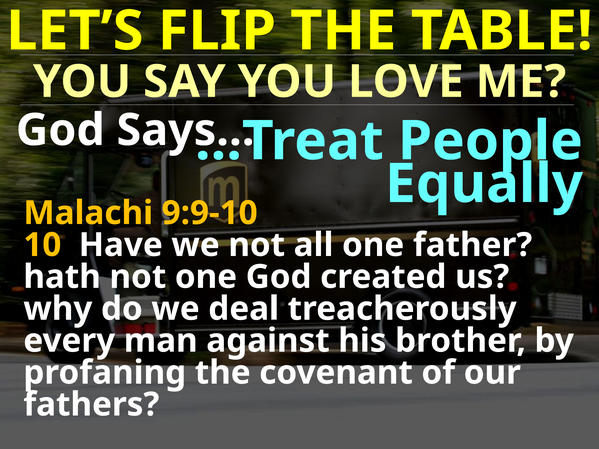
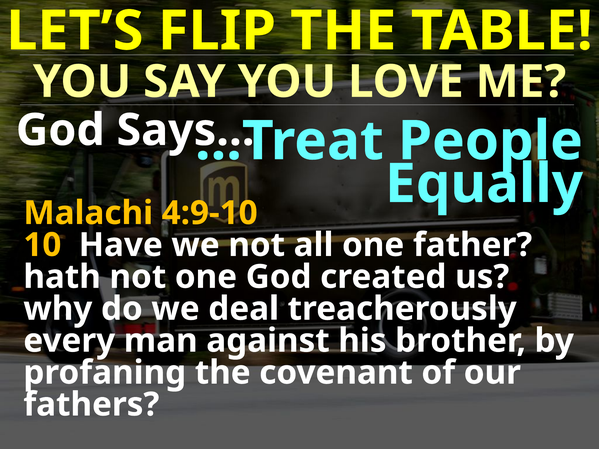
9:9-10: 9:9-10 -> 4:9-10
